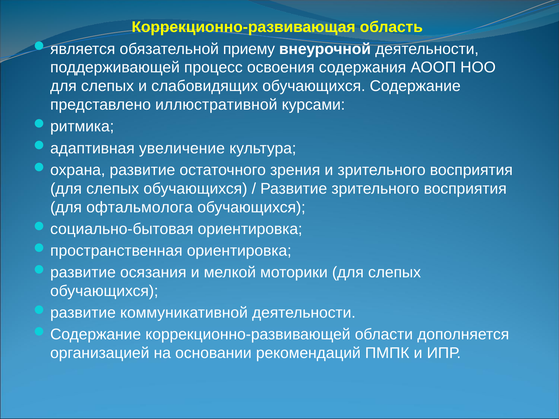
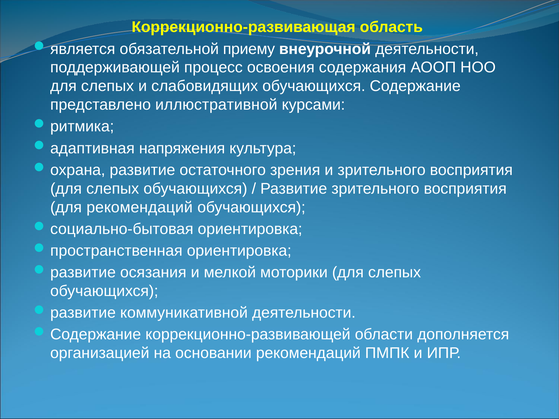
увеличение: увеличение -> напряжения
для офтальмолога: офтальмолога -> рекомендаций
